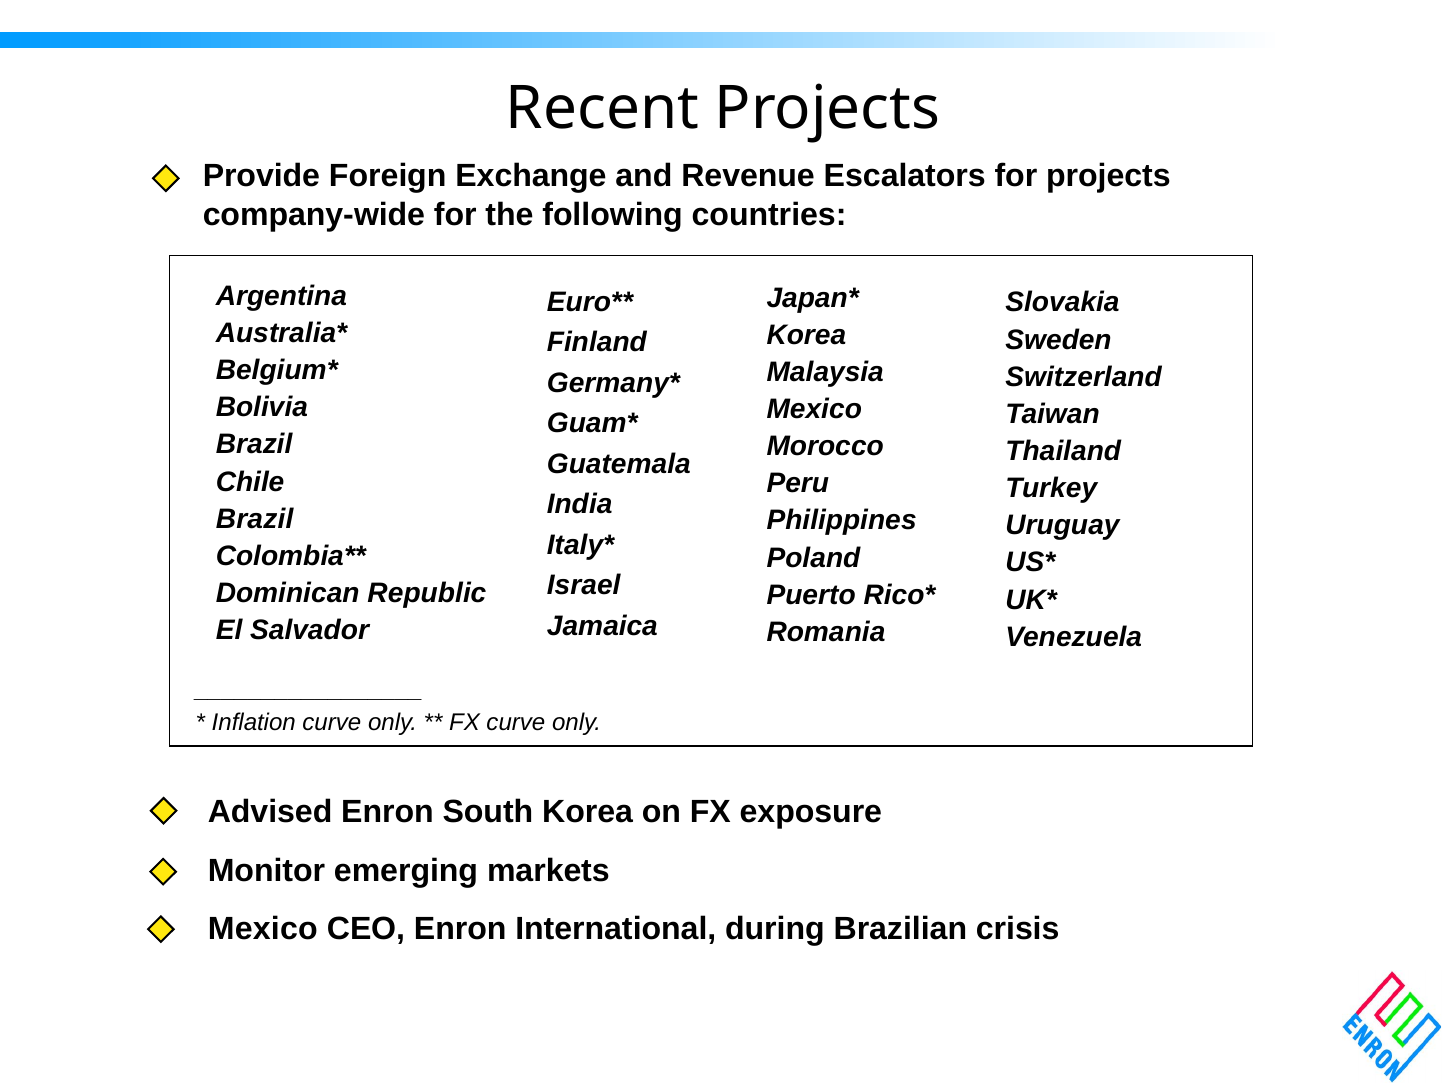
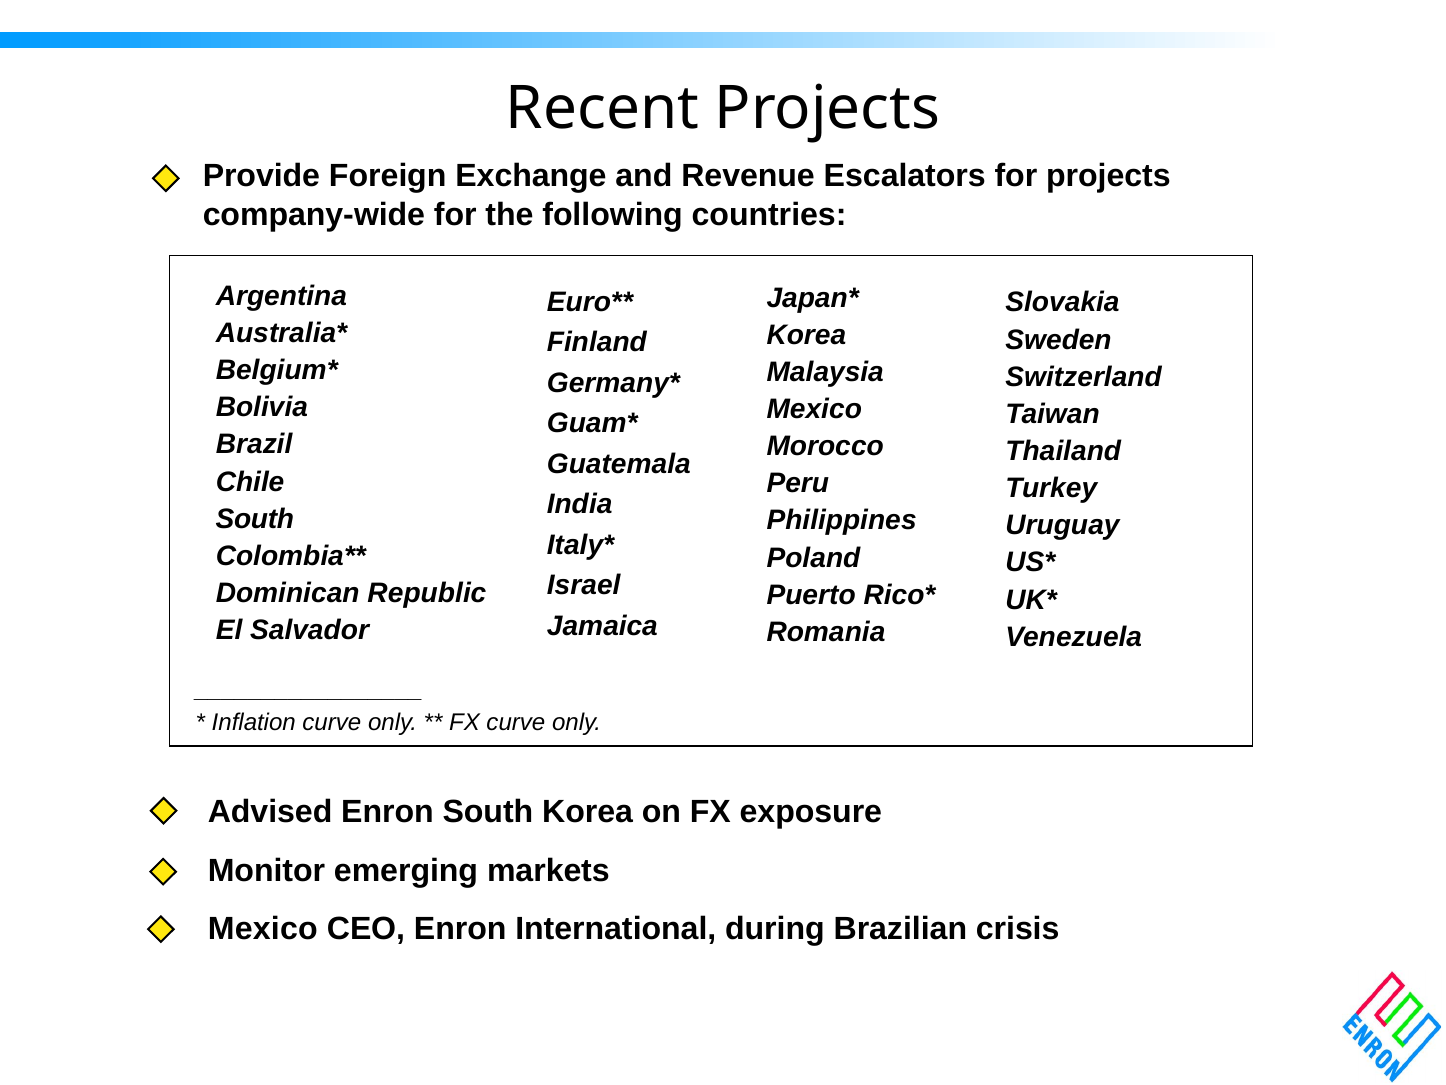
Brazil at (255, 519): Brazil -> South
